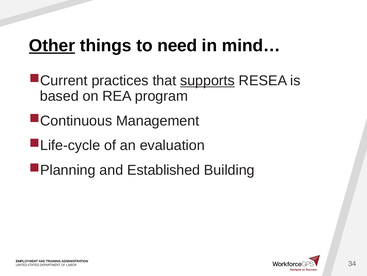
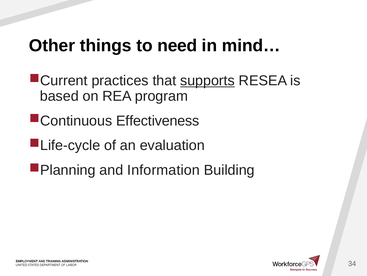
Other underline: present -> none
Management: Management -> Effectiveness
Established: Established -> Information
